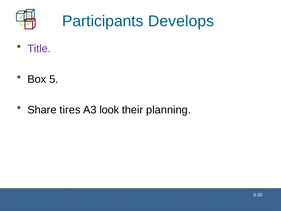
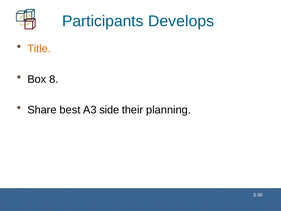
Title colour: purple -> orange
5: 5 -> 8
tires: tires -> best
look: look -> side
